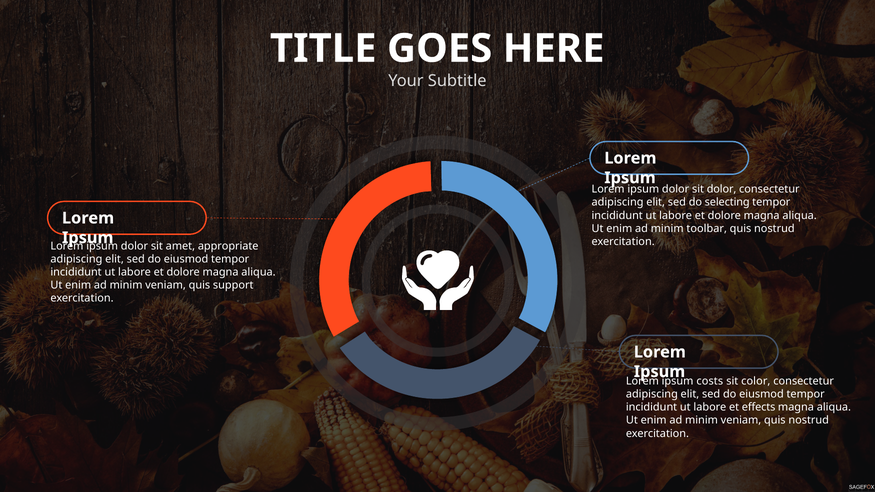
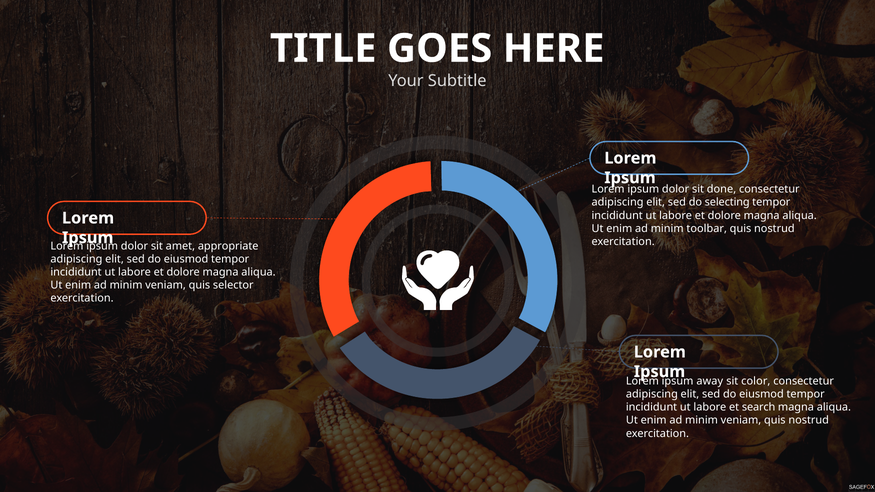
sit dolor: dolor -> done
support: support -> selector
costs: costs -> away
effects: effects -> search
